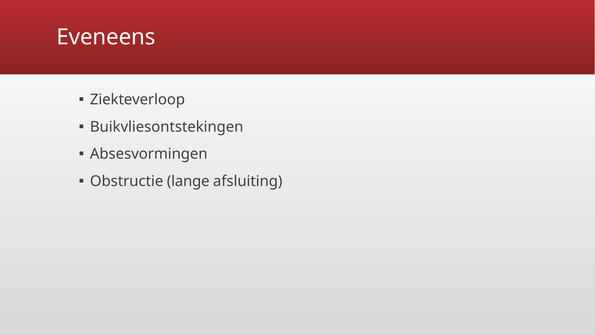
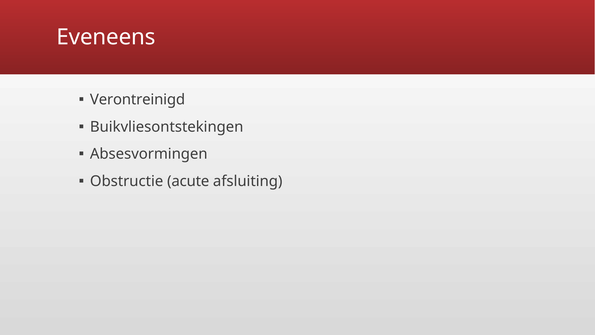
Ziekteverloop: Ziekteverloop -> Verontreinigd
lange: lange -> acute
